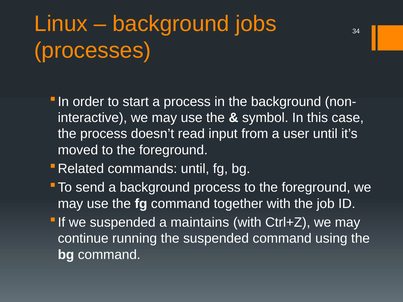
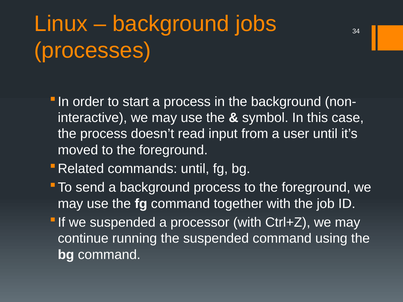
maintains: maintains -> processor
